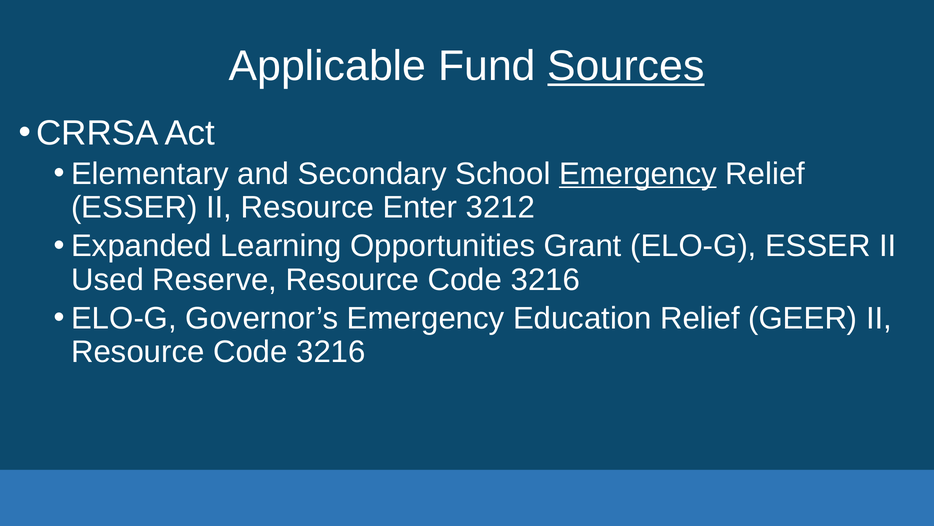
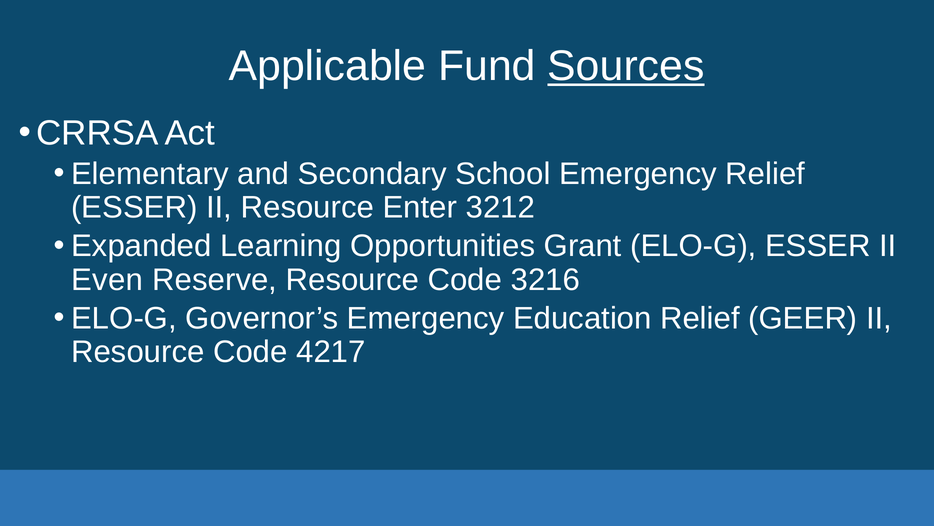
Emergency at (638, 174) underline: present -> none
Used: Used -> Even
3216 at (331, 352): 3216 -> 4217
